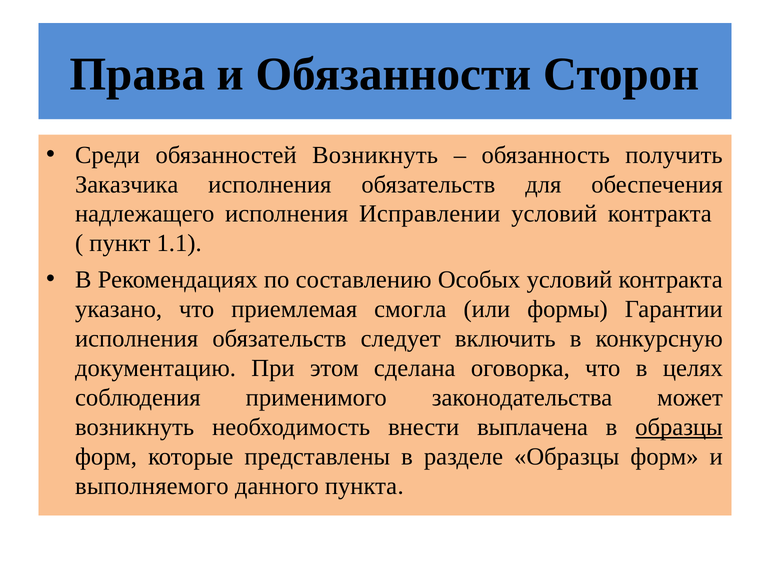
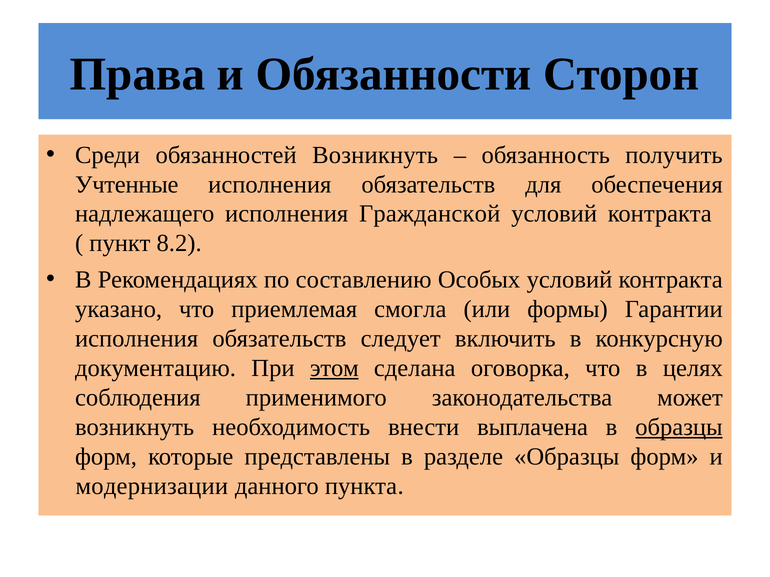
Заказчика: Заказчика -> Учтенные
Исправлении: Исправлении -> Гражданской
1.1: 1.1 -> 8.2
этом underline: none -> present
выполняемого: выполняемого -> модернизации
